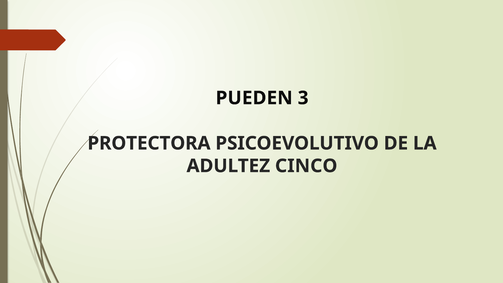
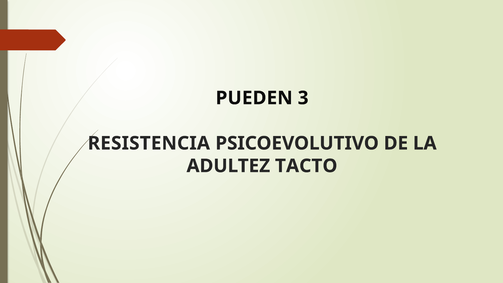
PROTECTORA: PROTECTORA -> RESISTENCIA
CINCO: CINCO -> TACTO
